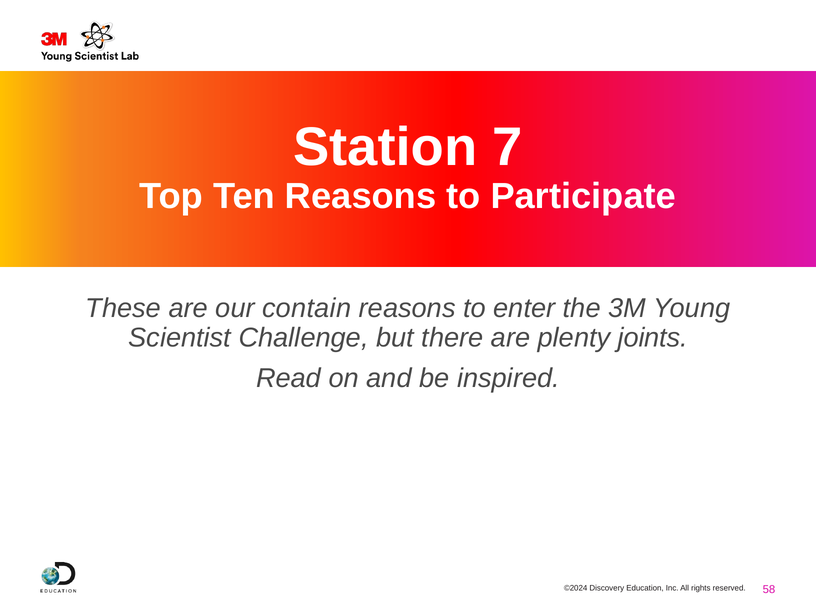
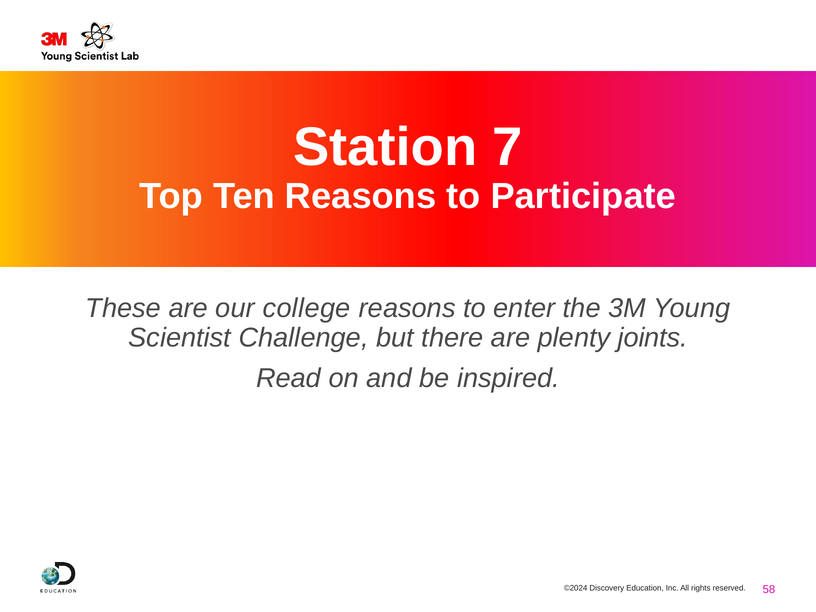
contain: contain -> college
